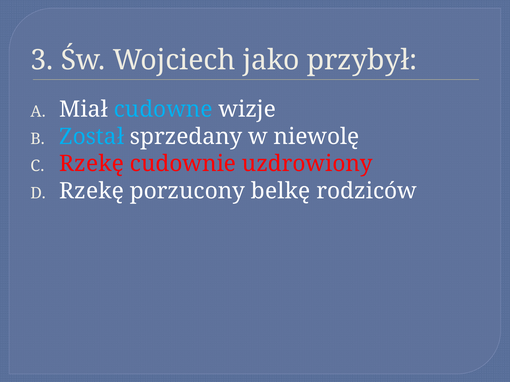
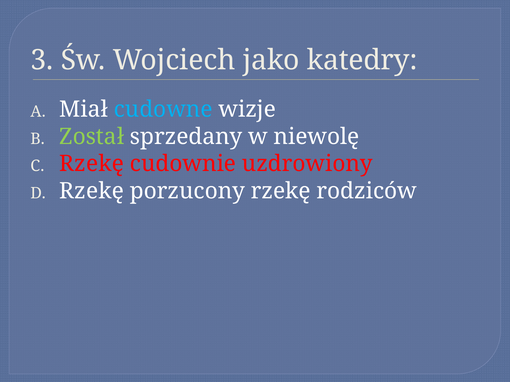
przybył: przybył -> katedry
Został colour: light blue -> light green
porzucony belkę: belkę -> rzekę
